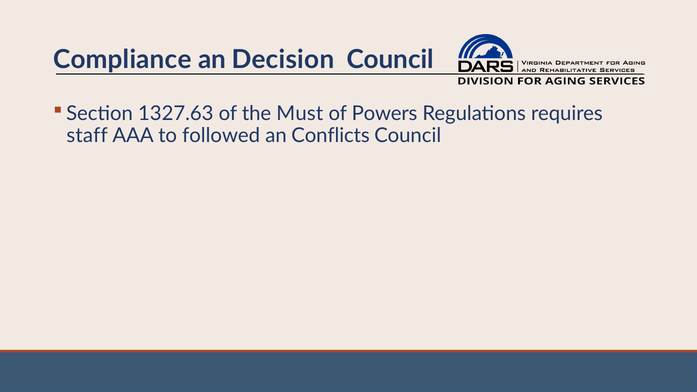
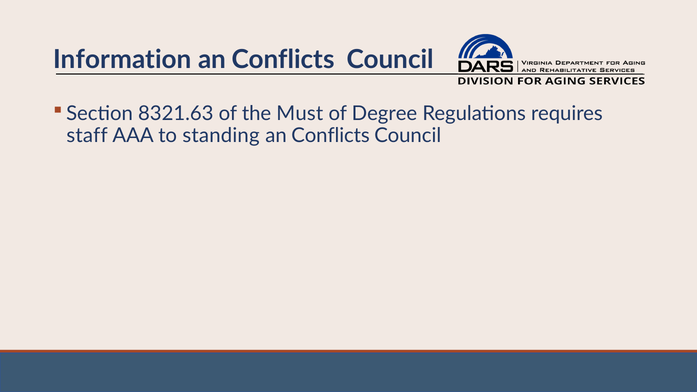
Compliance: Compliance -> Information
Decision at (283, 60): Decision -> Conflicts
1327.63: 1327.63 -> 8321.63
Powers: Powers -> Degree
followed: followed -> standing
